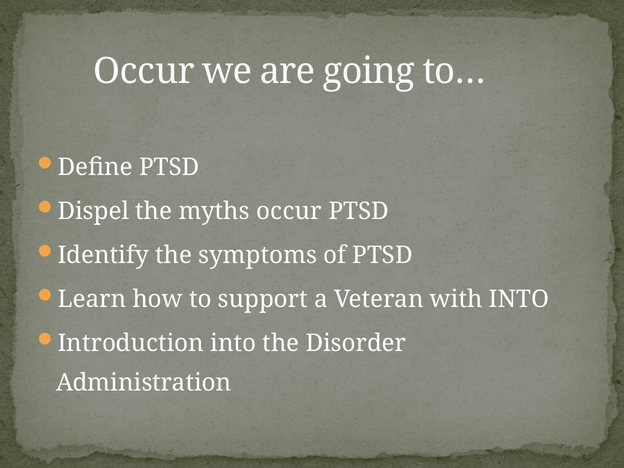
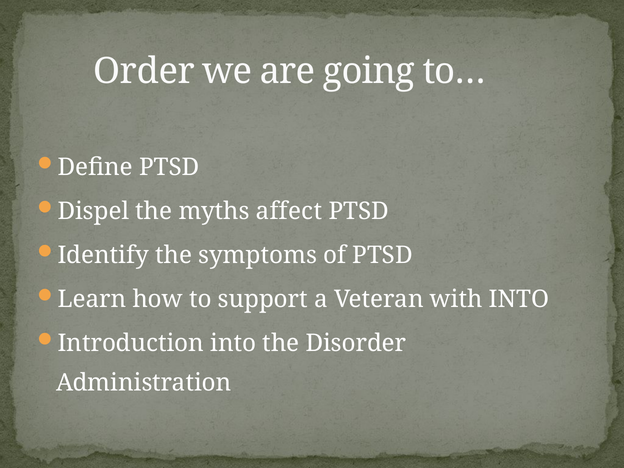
Occur at (144, 71): Occur -> Order
myths occur: occur -> affect
